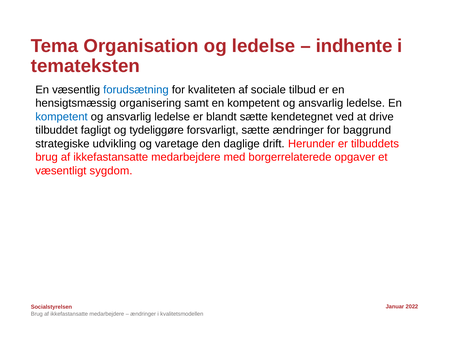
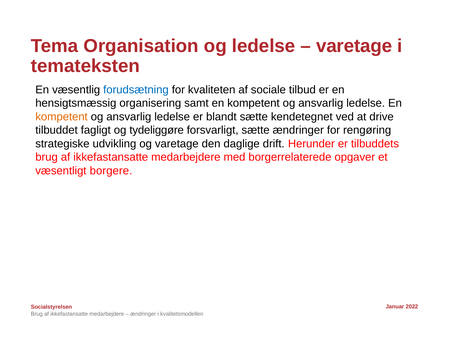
indhente at (354, 46): indhente -> varetage
kompetent at (62, 117) colour: blue -> orange
baggrund: baggrund -> rengøring
sygdom: sygdom -> borgere
